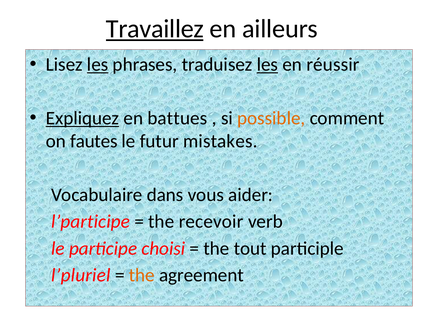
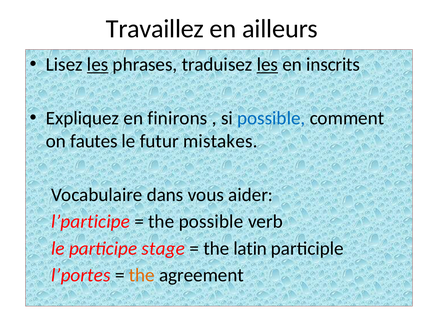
Travaillez underline: present -> none
réussir: réussir -> inscrits
Expliquez underline: present -> none
battues: battues -> finirons
possible at (271, 118) colour: orange -> blue
the recevoir: recevoir -> possible
choisi: choisi -> stage
tout: tout -> latin
l’pluriel: l’pluriel -> l’portes
